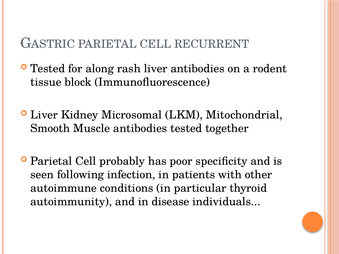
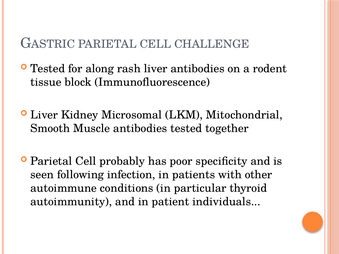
RECURRENT: RECURRENT -> CHALLENGE
disease: disease -> patient
